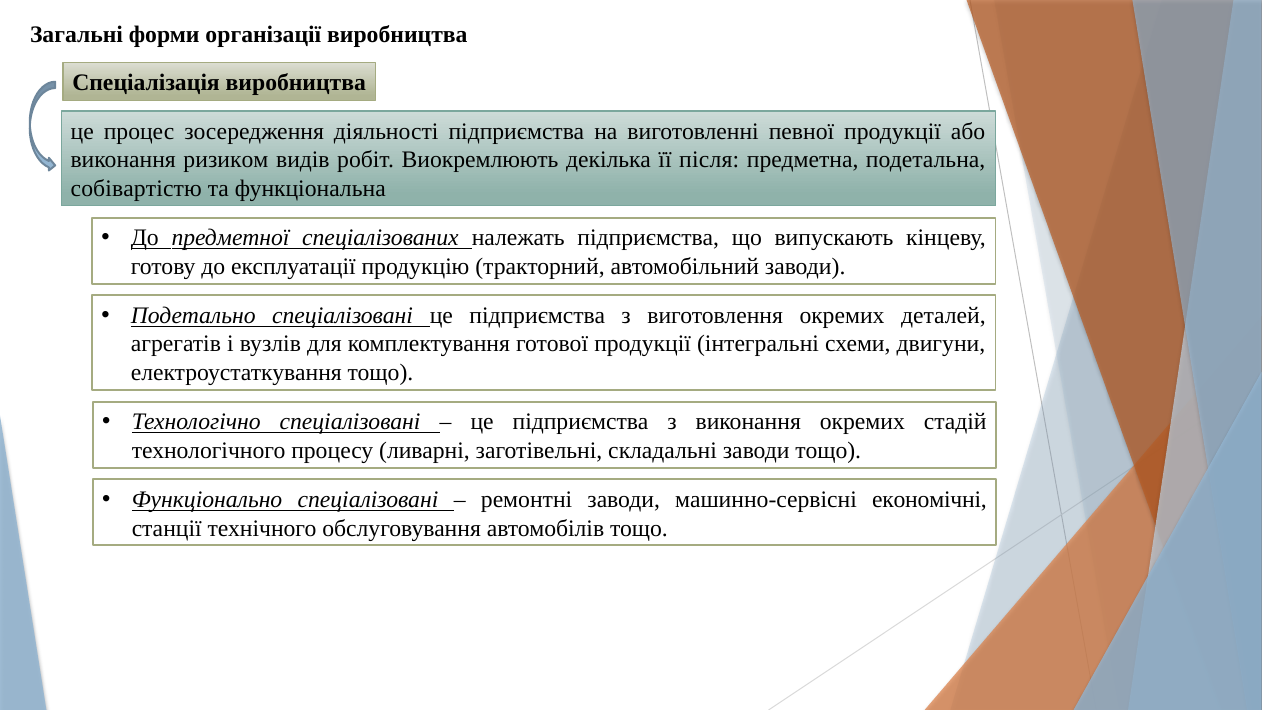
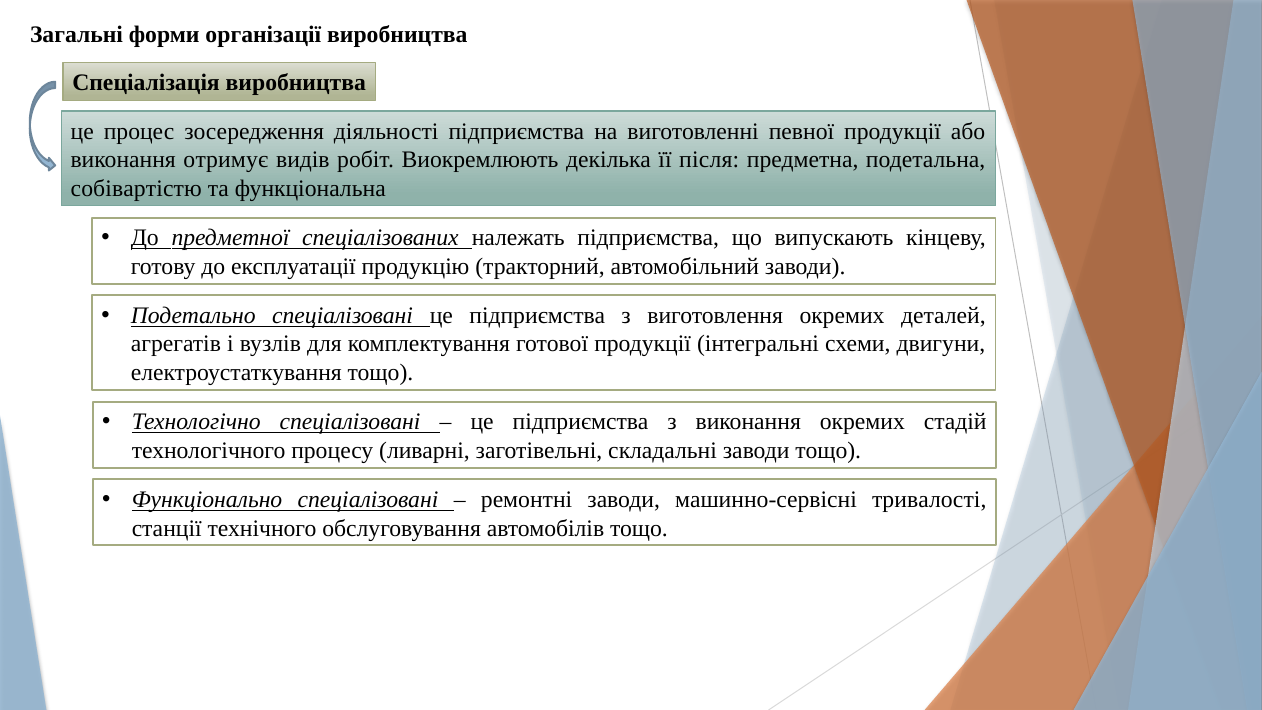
ризиком: ризиком -> отримує
економічні: економічні -> тривалості
